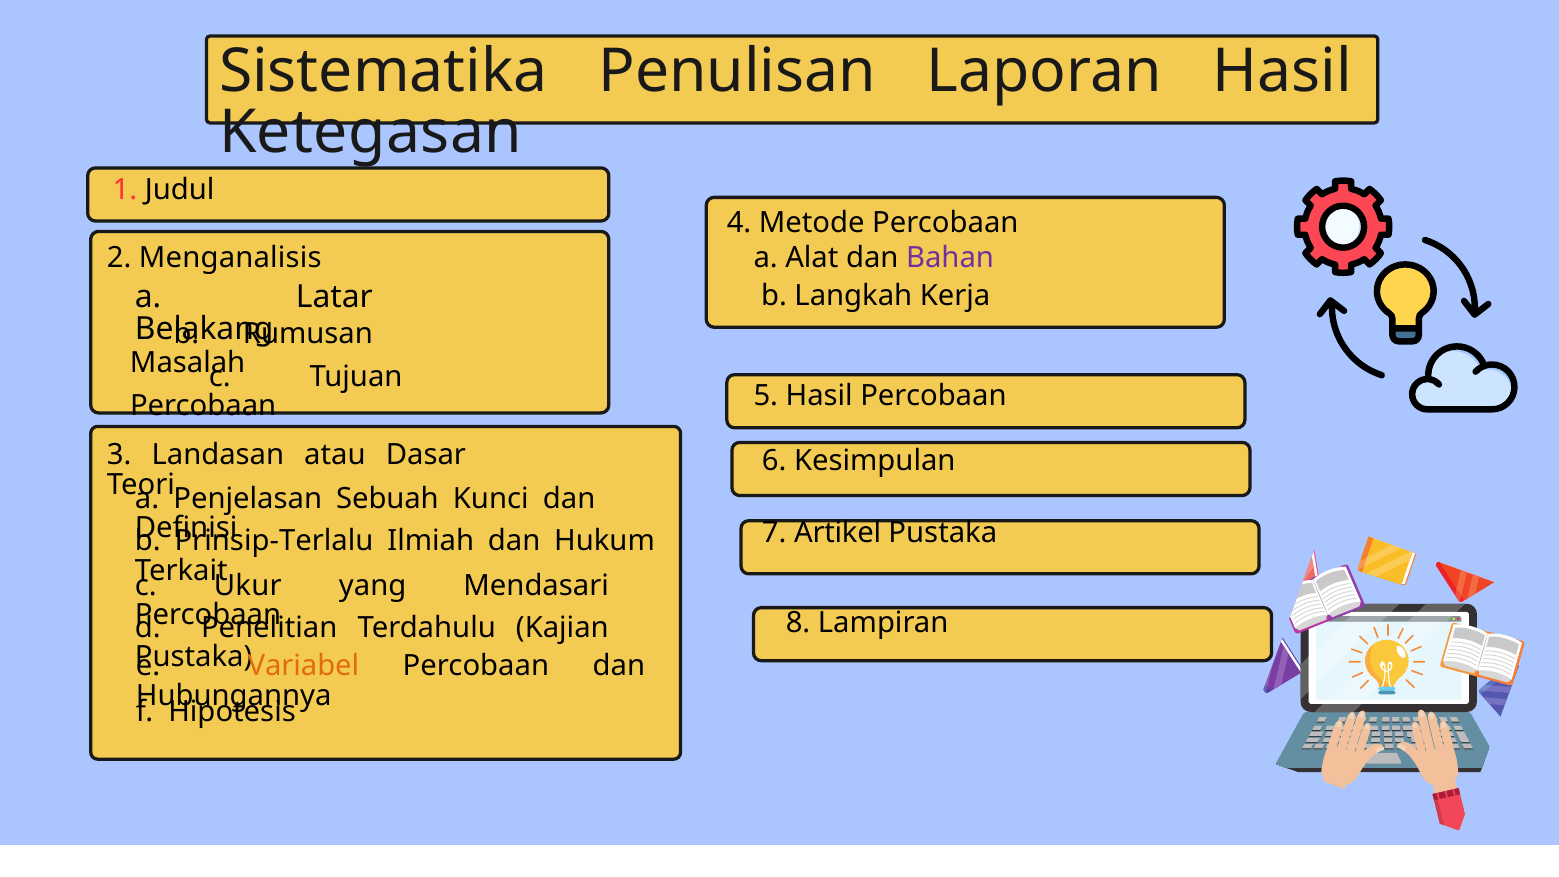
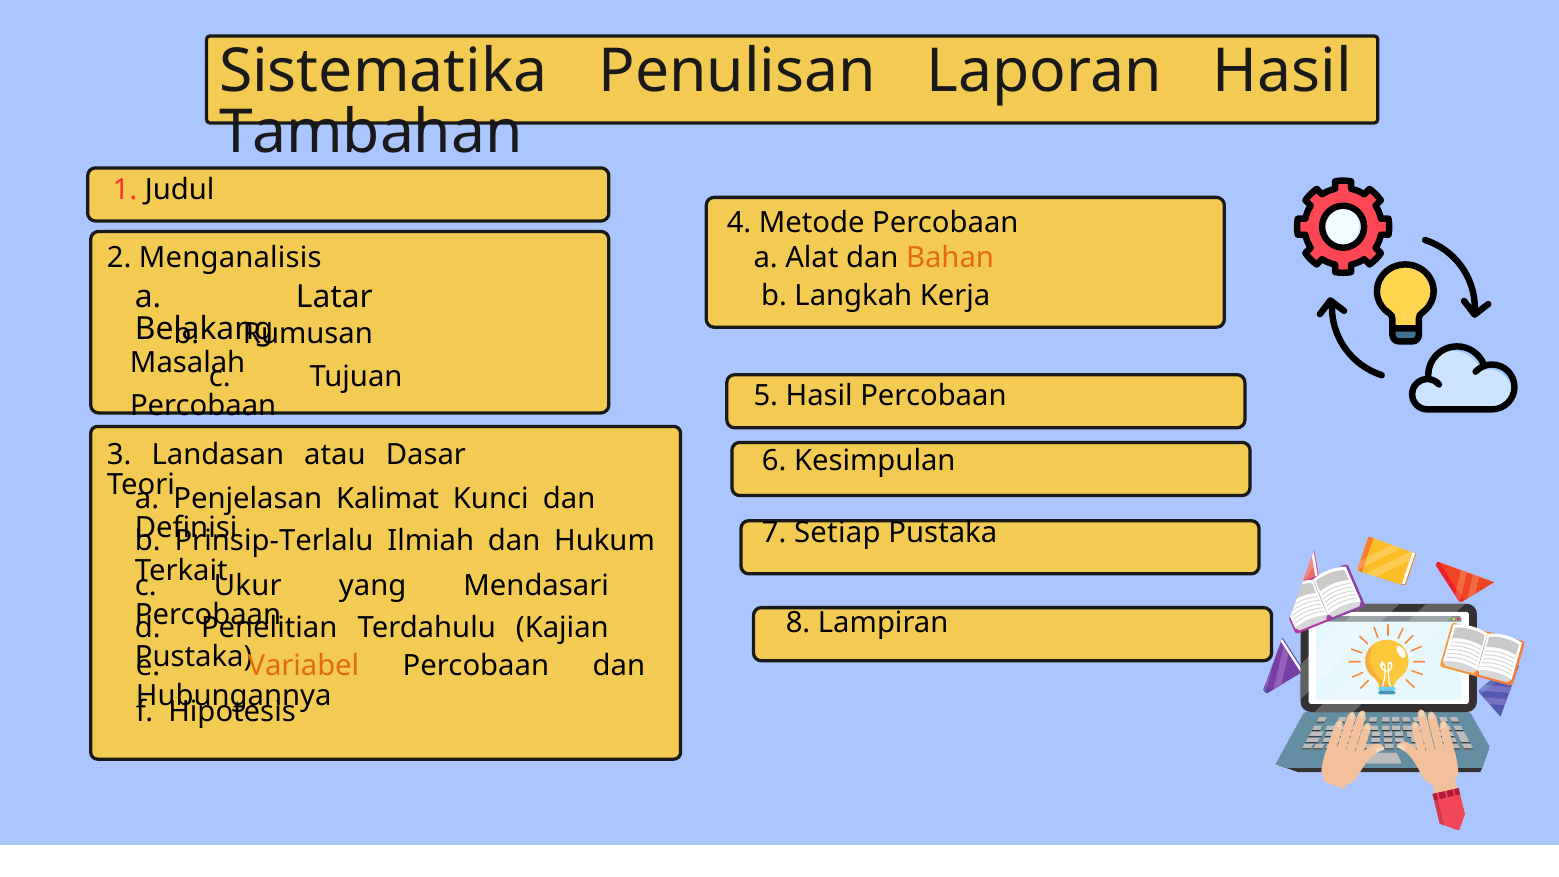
Ketegasan: Ketegasan -> Tambahan
Bahan colour: purple -> orange
Sebuah: Sebuah -> Kalimat
Artikel: Artikel -> Setiap
